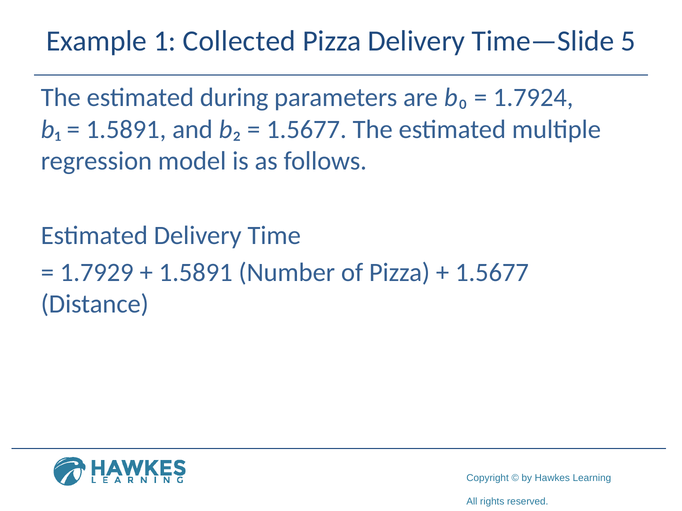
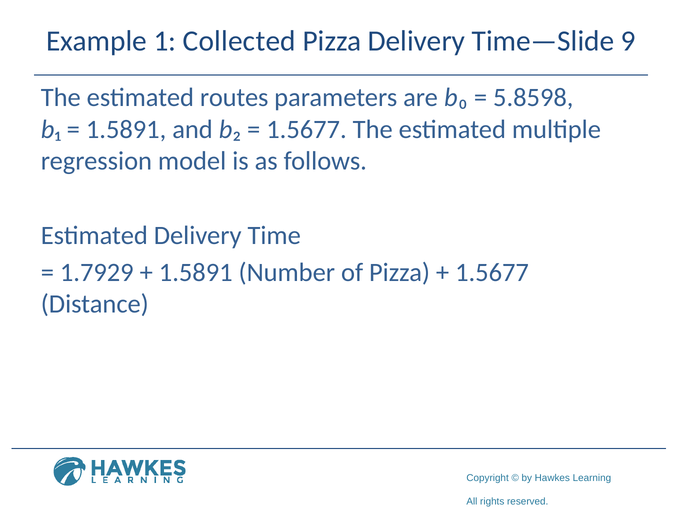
5: 5 -> 9
during: during -> routes
1.7924: 1.7924 -> 5.8598
